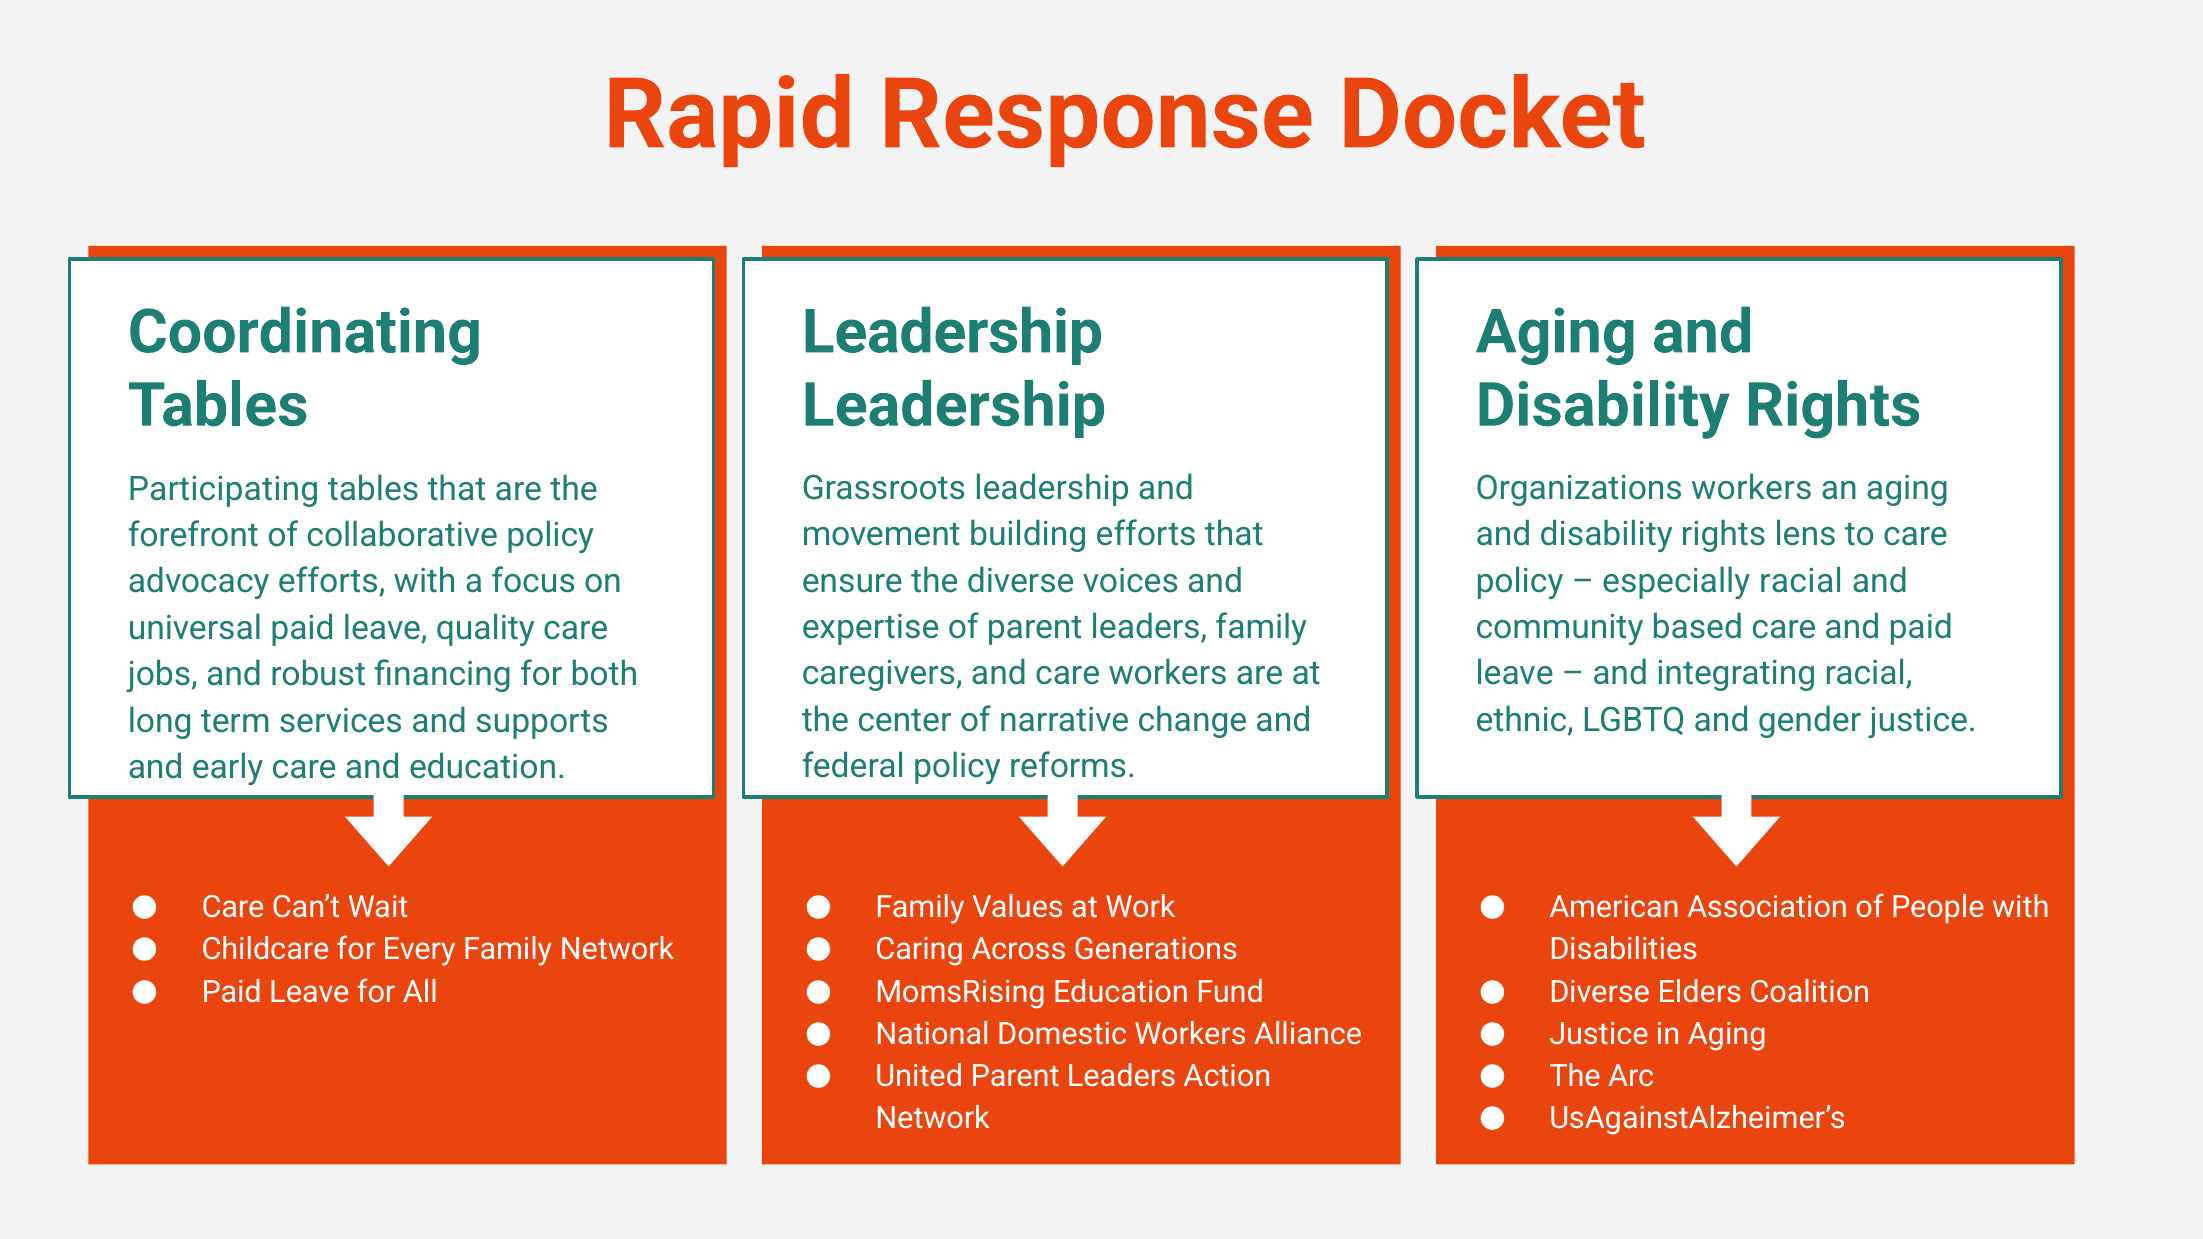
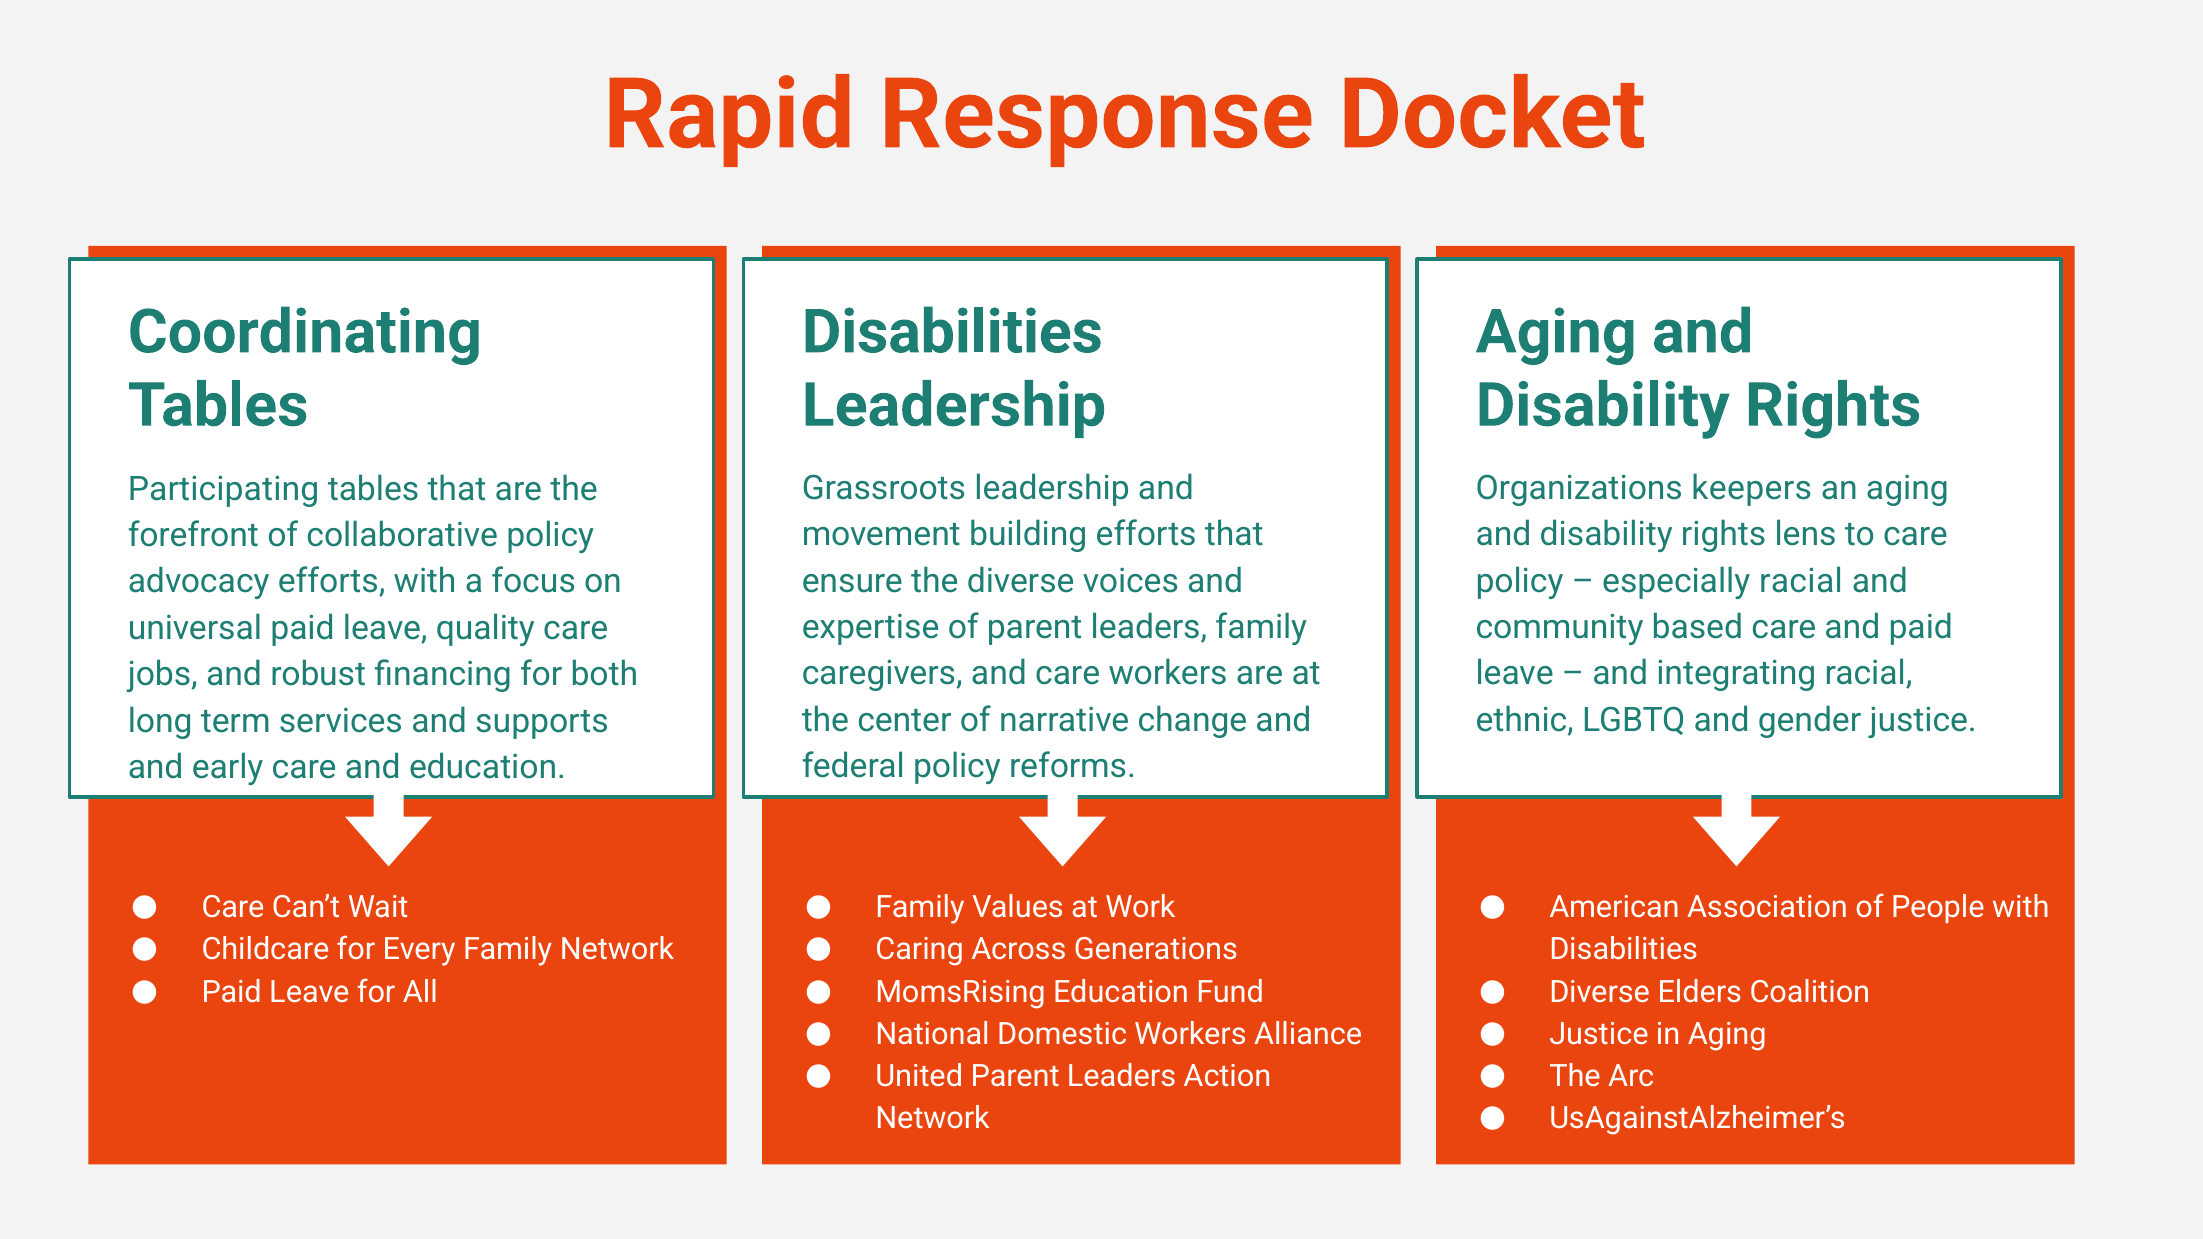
Leadership at (952, 332): Leadership -> Disabilities
Organizations workers: workers -> keepers
